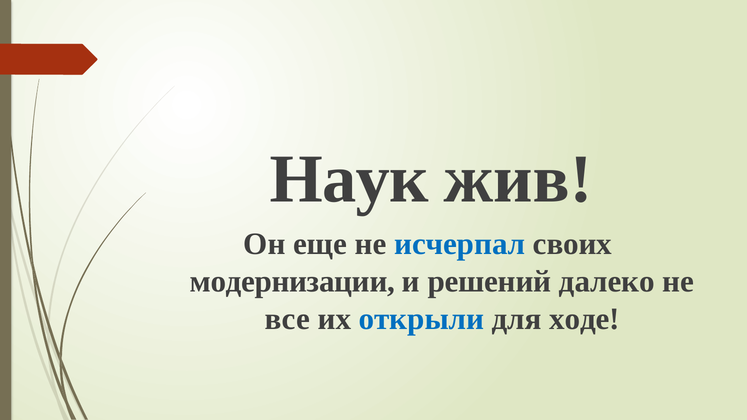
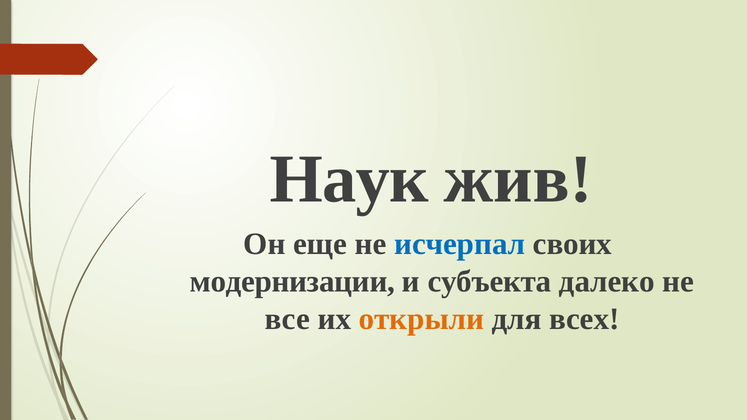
решений: решений -> субъекта
открыли colour: blue -> orange
ходе: ходе -> всех
